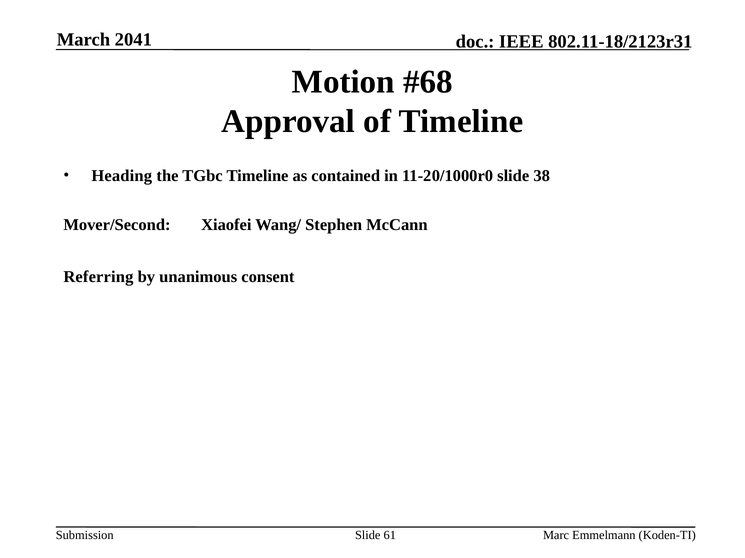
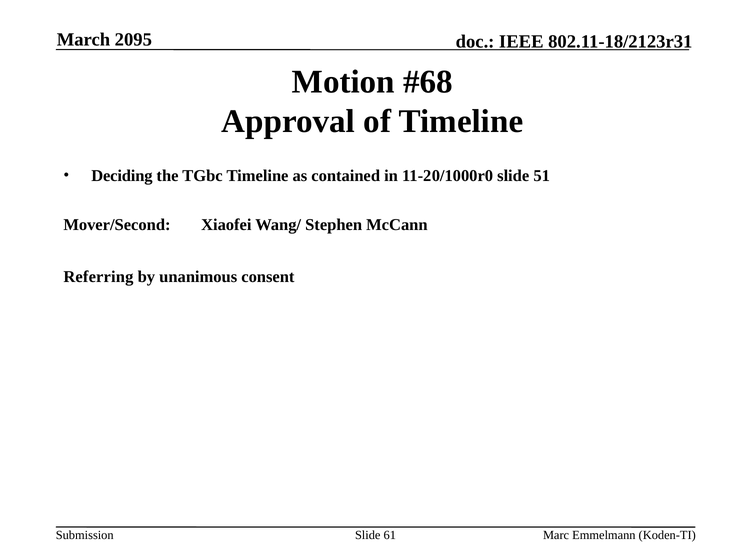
2041: 2041 -> 2095
Heading: Heading -> Deciding
38: 38 -> 51
